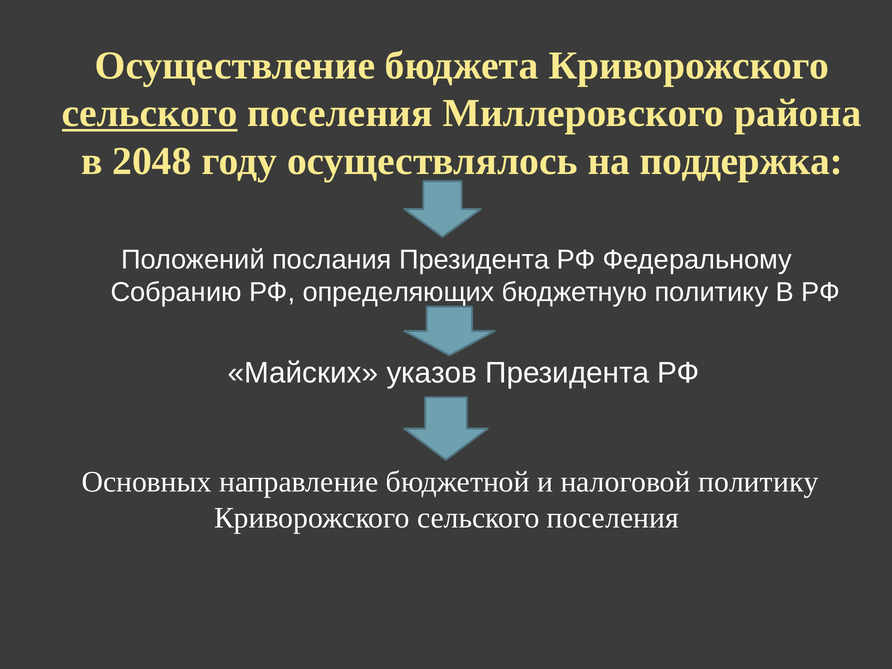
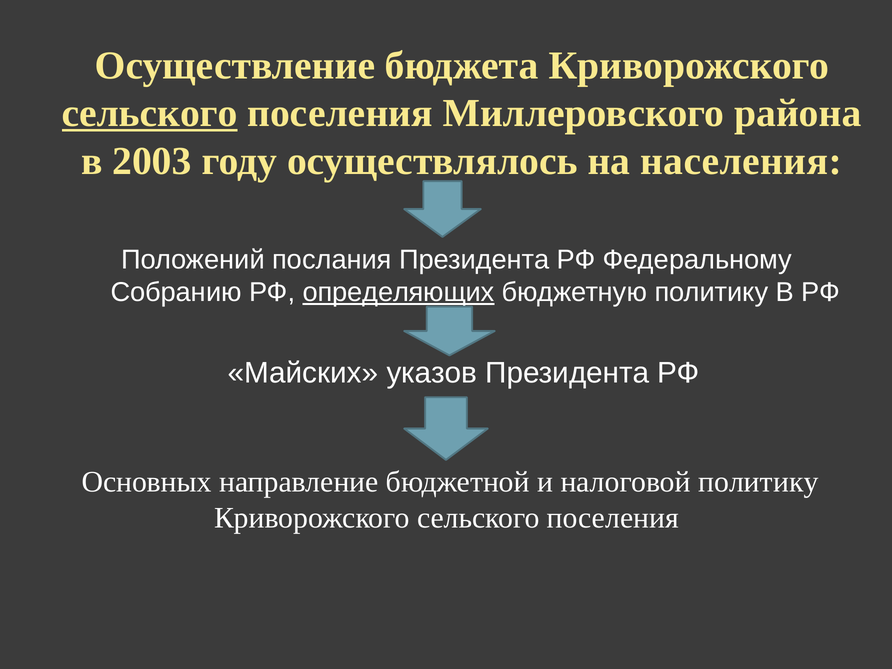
2048: 2048 -> 2003
поддержка: поддержка -> населения
определяющих underline: none -> present
